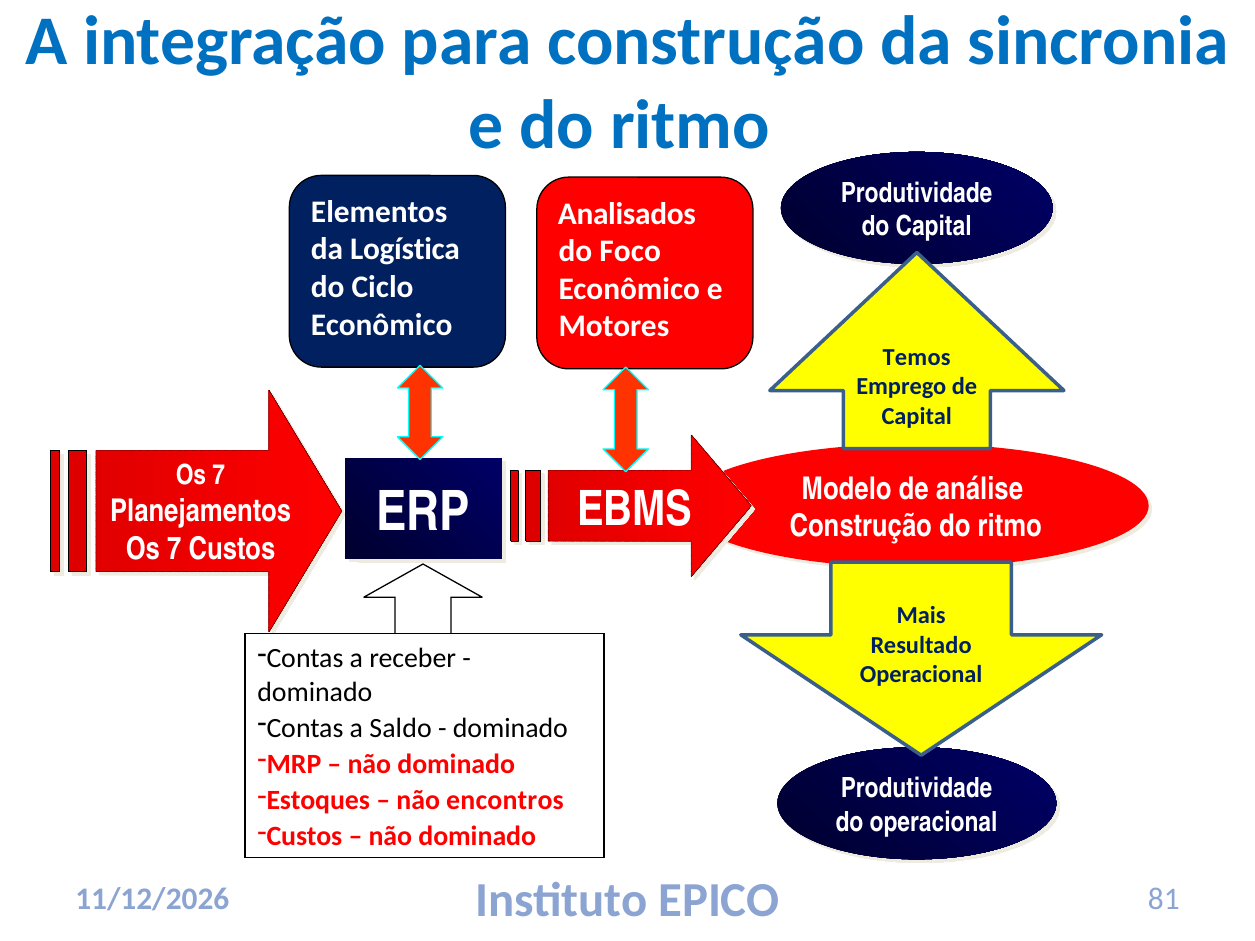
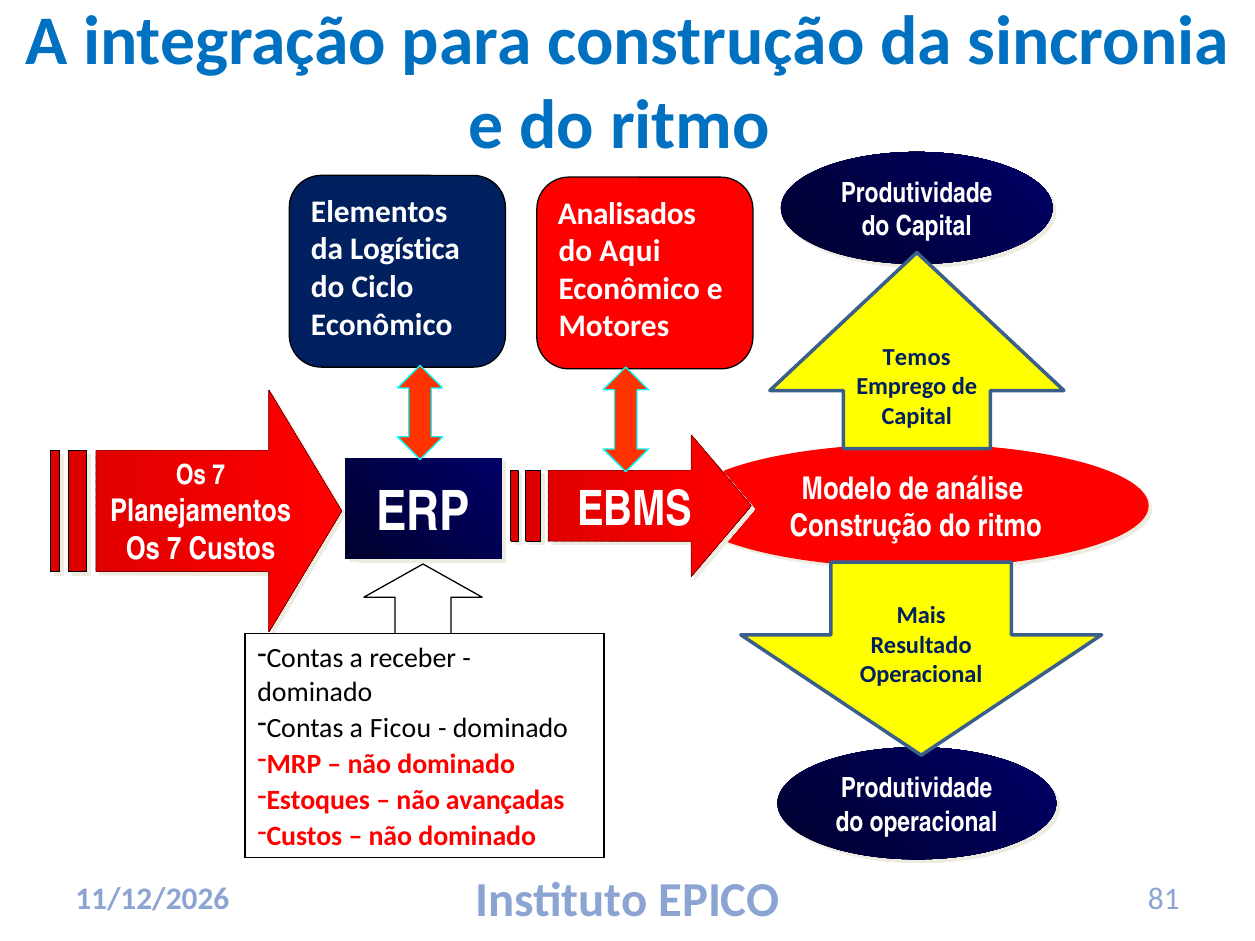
Foco: Foco -> Aqui
Saldo: Saldo -> Ficou
encontros: encontros -> avançadas
